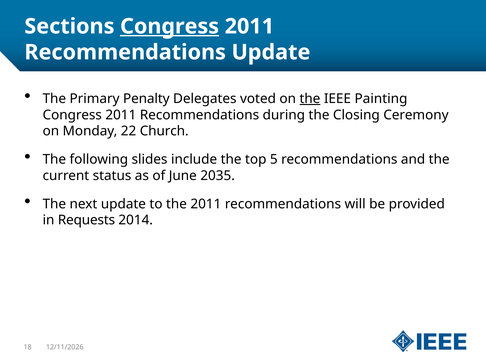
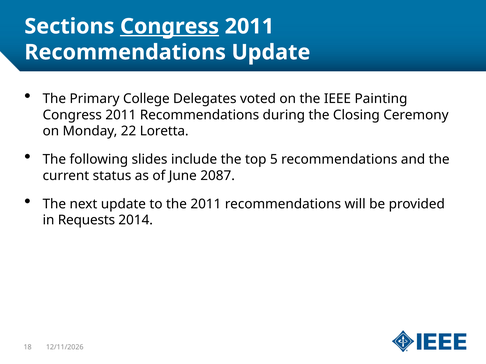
Penalty: Penalty -> College
the at (310, 99) underline: present -> none
Church: Church -> Loretta
2035: 2035 -> 2087
